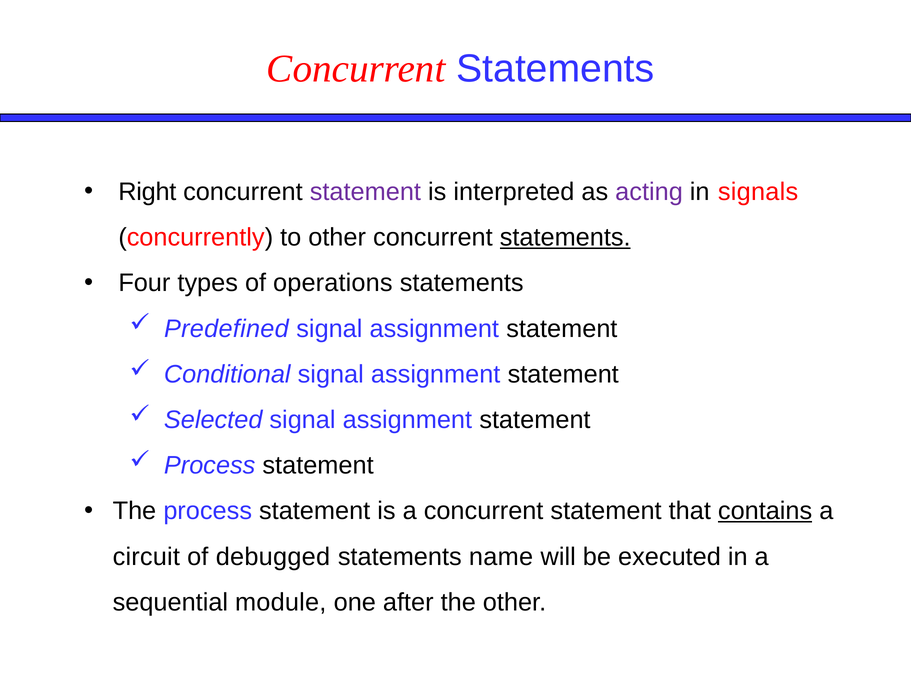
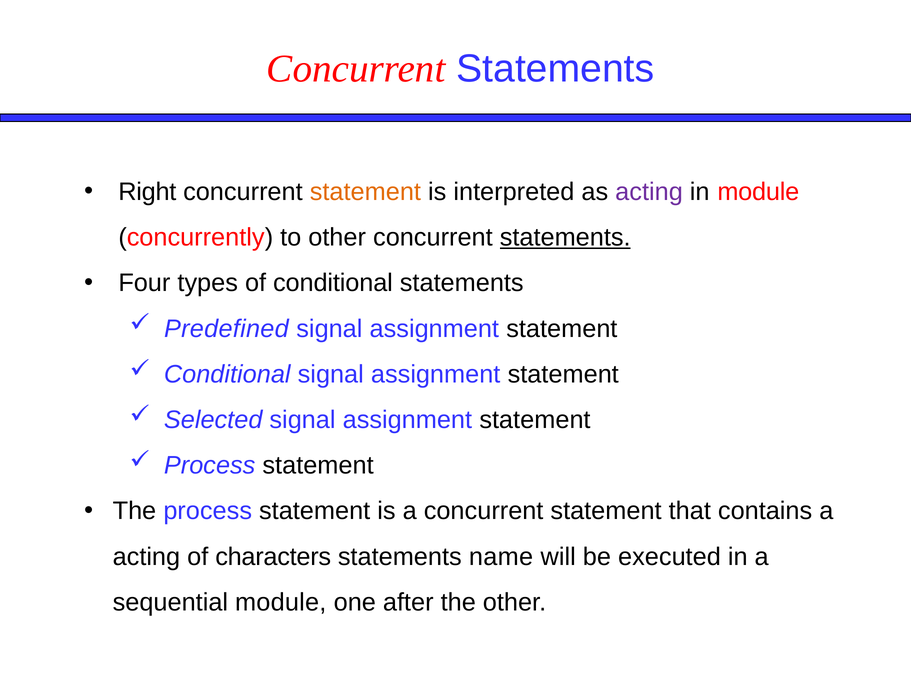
statement at (365, 192) colour: purple -> orange
in signals: signals -> module
of operations: operations -> conditional
contains underline: present -> none
circuit at (146, 556): circuit -> acting
debugged: debugged -> characters
